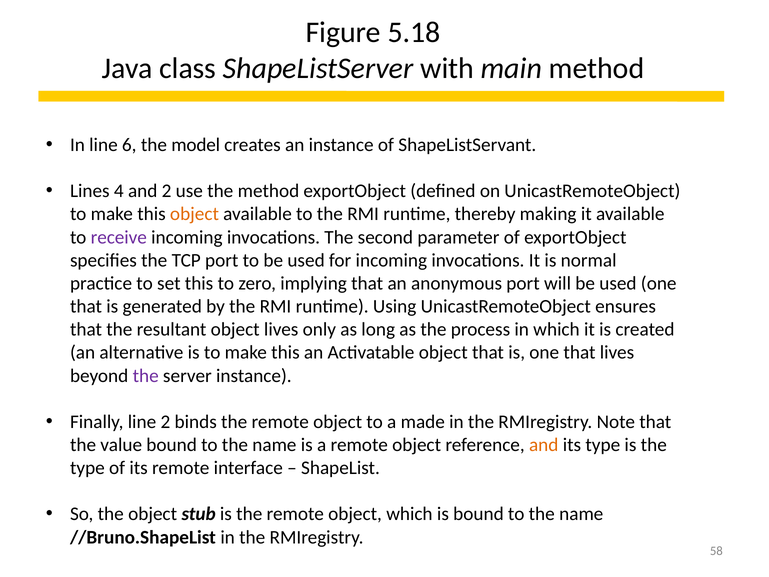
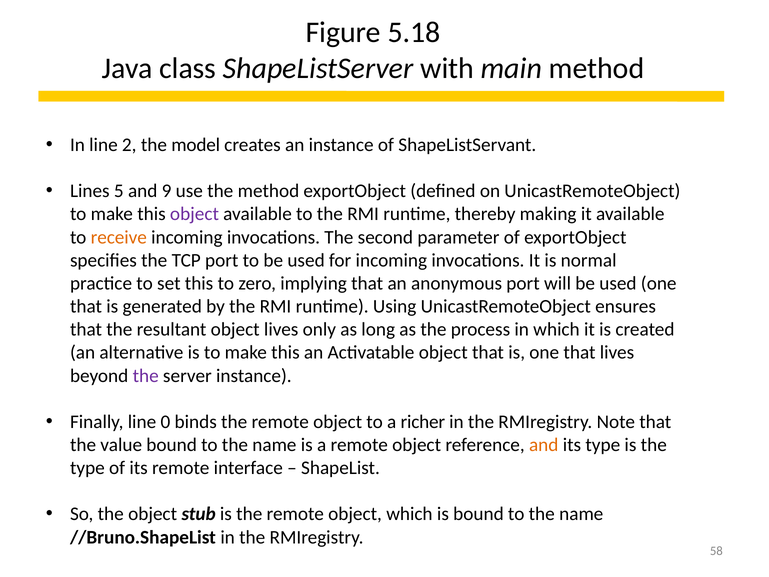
6: 6 -> 2
4: 4 -> 5
and 2: 2 -> 9
object at (194, 214) colour: orange -> purple
receive colour: purple -> orange
line 2: 2 -> 0
made: made -> richer
